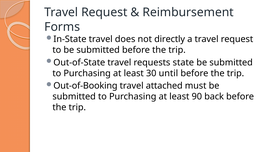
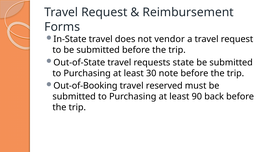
directly: directly -> vendor
until: until -> note
attached: attached -> reserved
